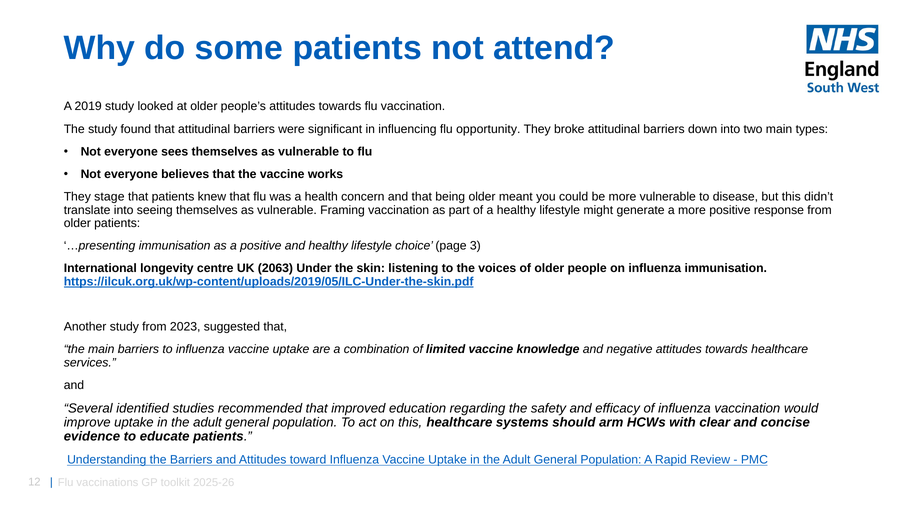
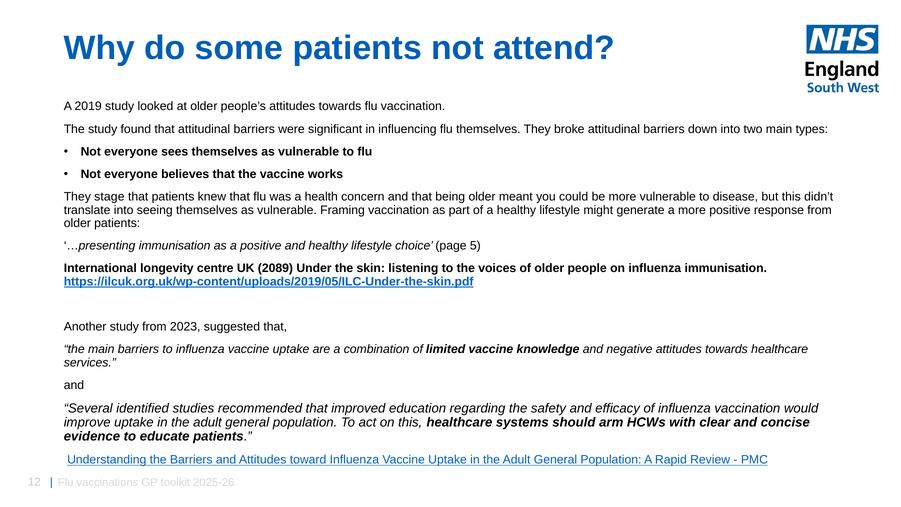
flu opportunity: opportunity -> themselves
3: 3 -> 5
2063: 2063 -> 2089
